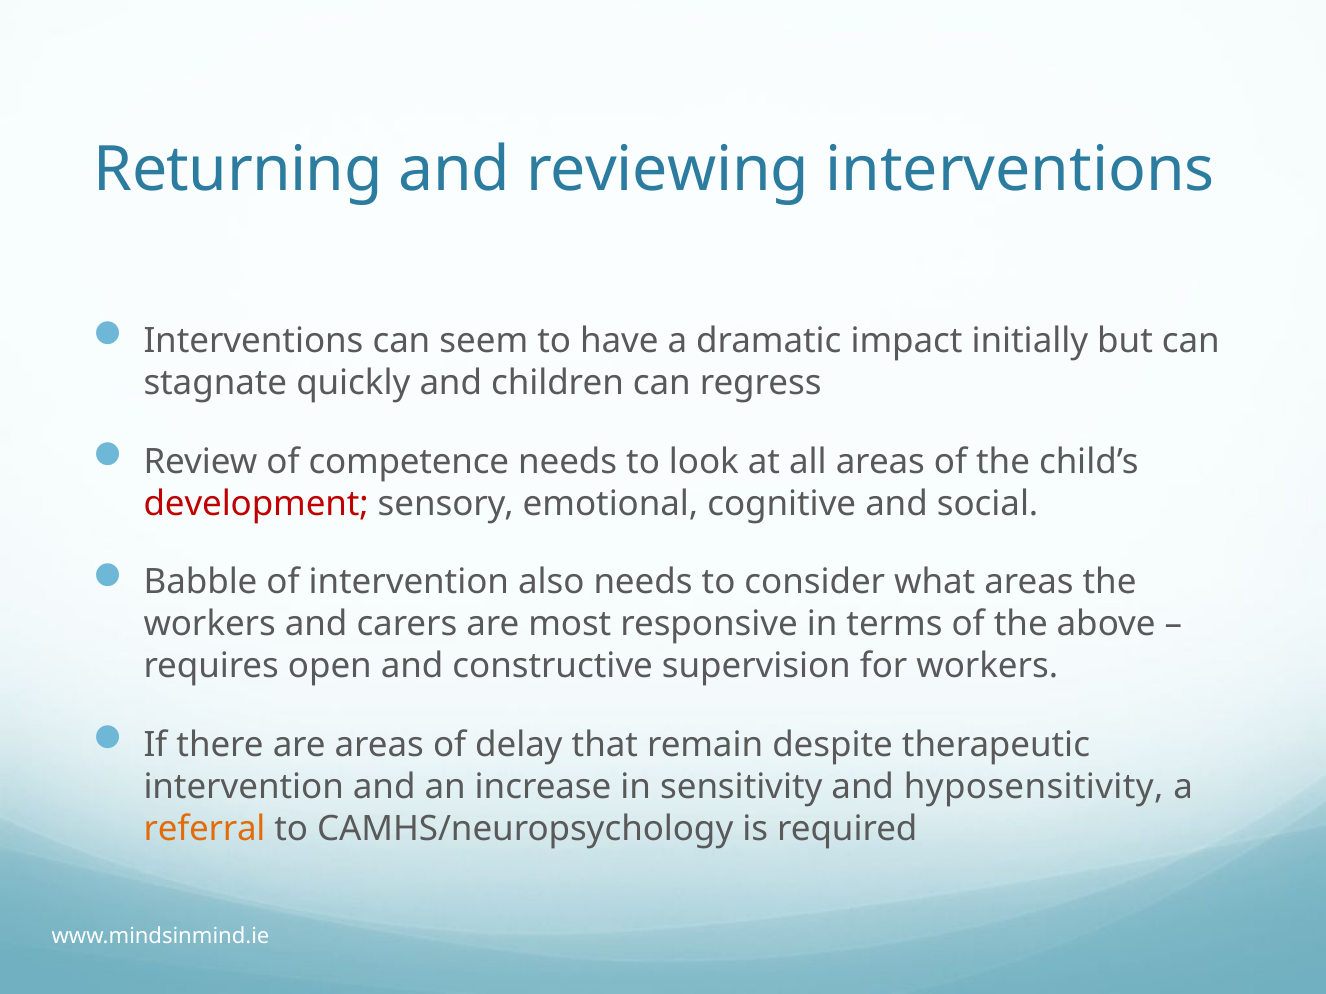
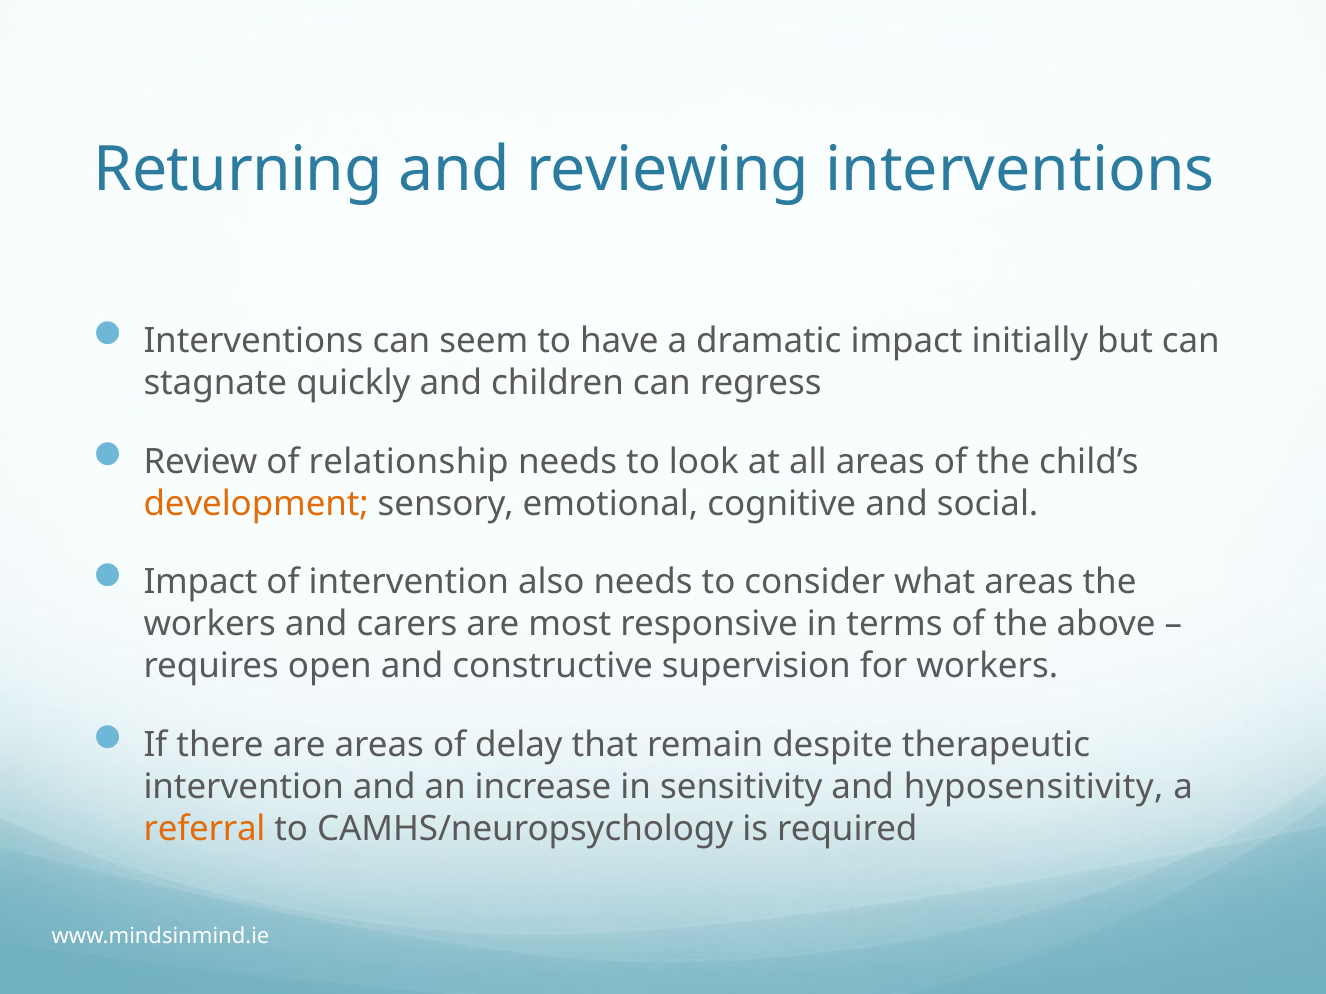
competence: competence -> relationship
development colour: red -> orange
Babble at (201, 583): Babble -> Impact
